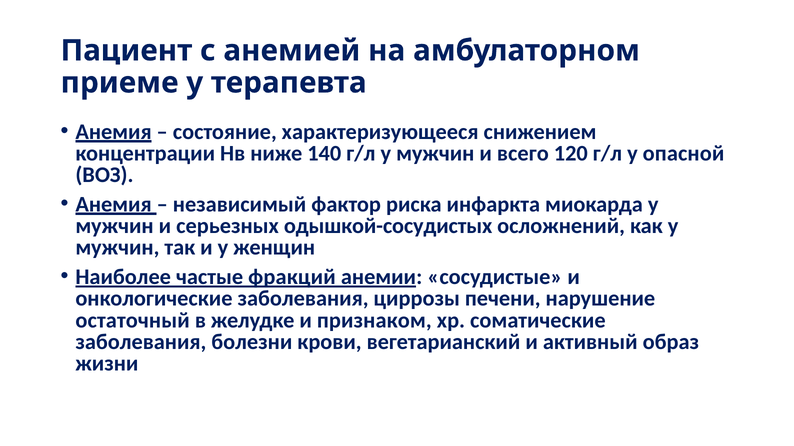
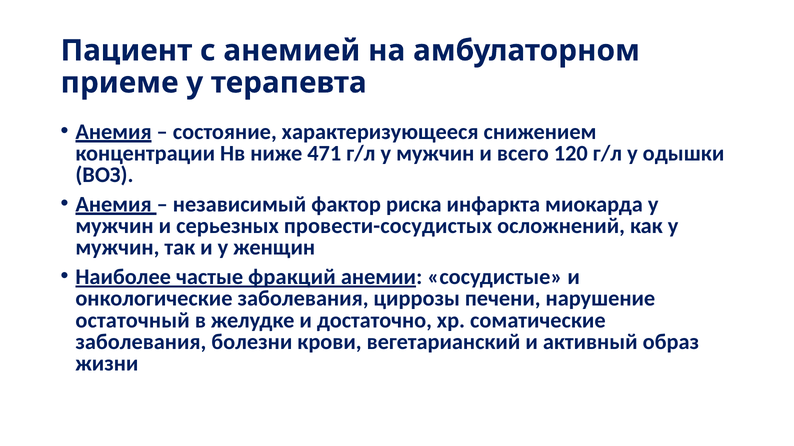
140: 140 -> 471
опасной: опасной -> одышки
одышкой-сосудистых: одышкой-сосудистых -> провести-сосудистых
признаком: признаком -> достаточно
